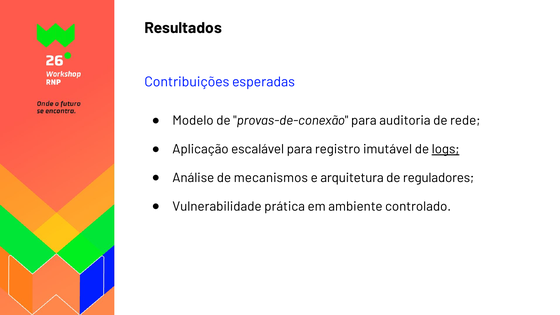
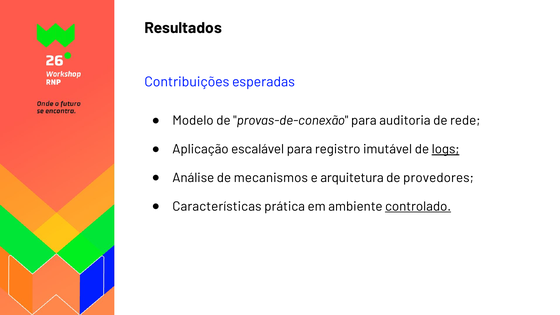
reguladores: reguladores -> provedores
Vulnerabilidade: Vulnerabilidade -> Características
controlado underline: none -> present
